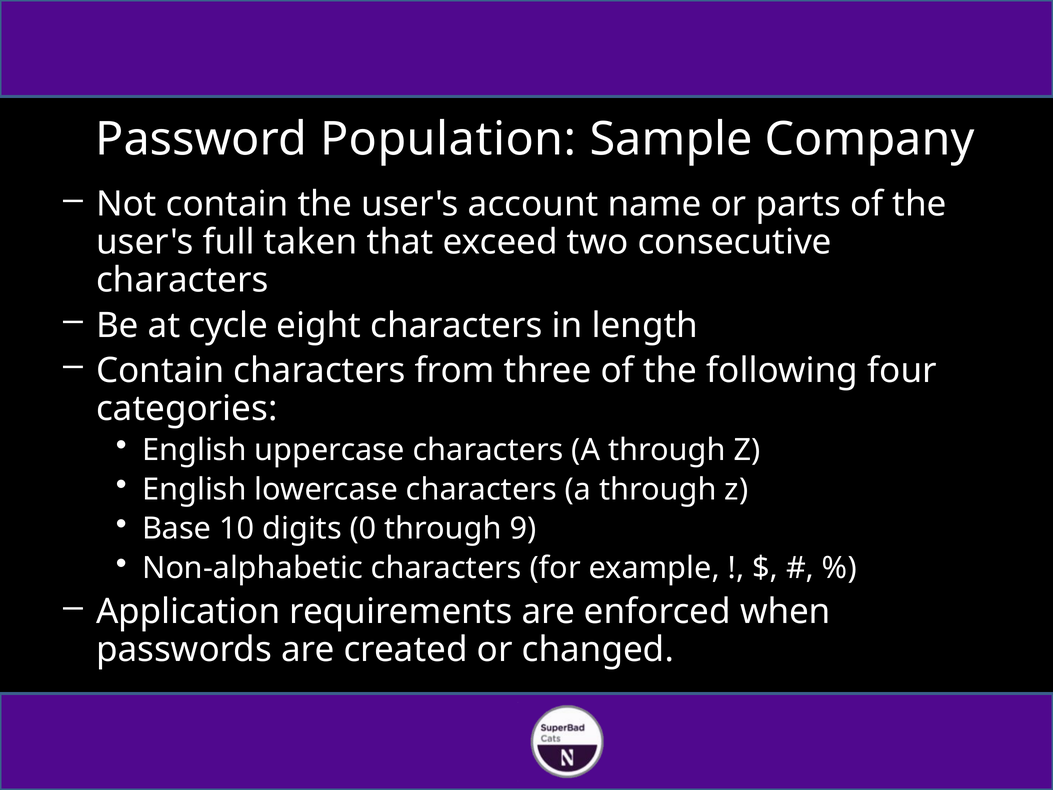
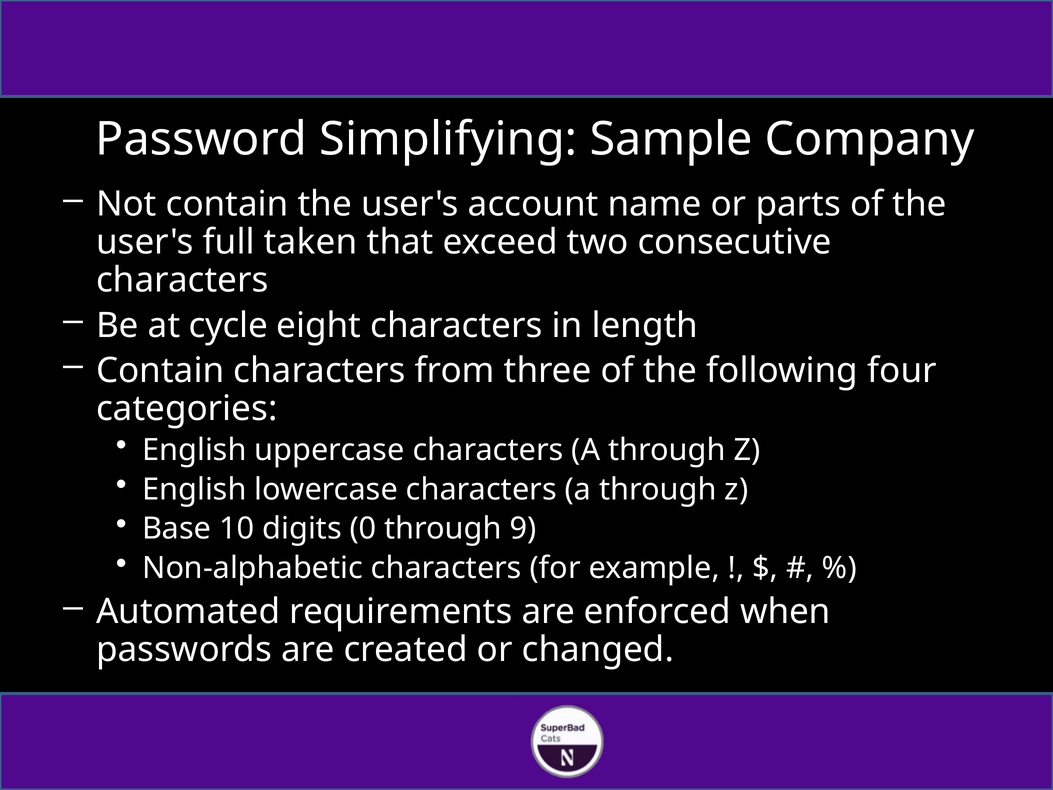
Population: Population -> Simplifying
Application: Application -> Automated
